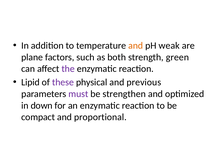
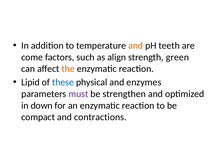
weak: weak -> teeth
plane: plane -> come
both: both -> align
the colour: purple -> orange
these colour: purple -> blue
previous: previous -> enzymes
proportional: proportional -> contractions
